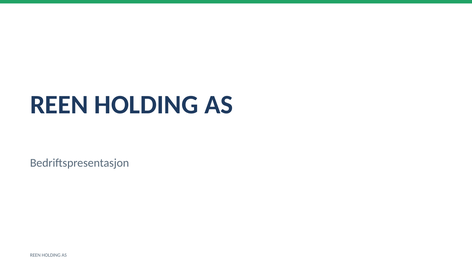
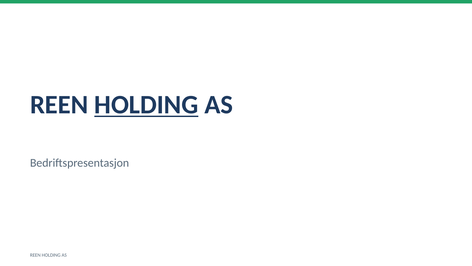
HOLDING at (146, 105) underline: none -> present
